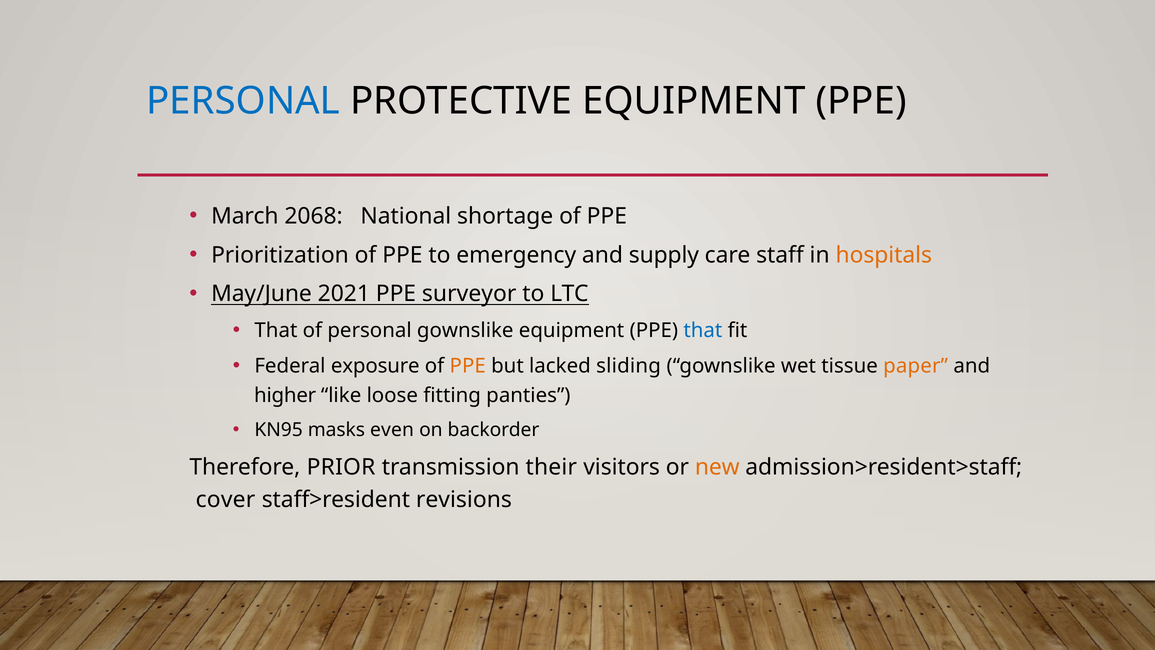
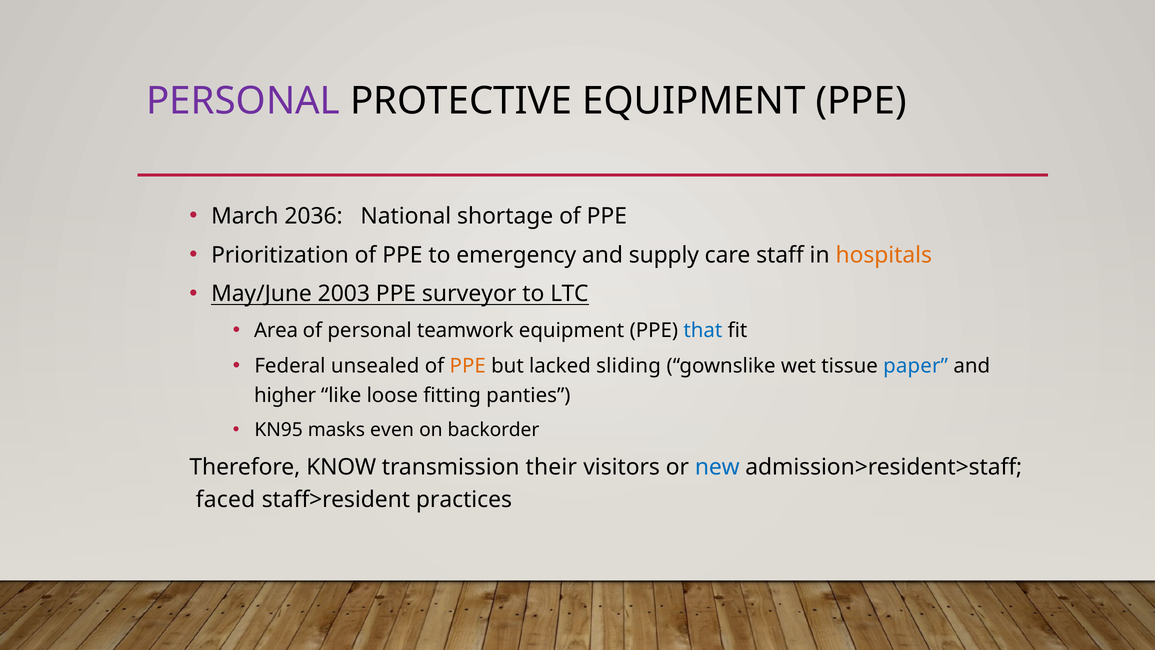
PERSONAL at (243, 101) colour: blue -> purple
2068: 2068 -> 2036
2021: 2021 -> 2003
That at (276, 331): That -> Area
personal gownslike: gownslike -> teamwork
exposure: exposure -> unsealed
paper colour: orange -> blue
PRIOR: PRIOR -> KNOW
new colour: orange -> blue
cover: cover -> faced
revisions: revisions -> practices
